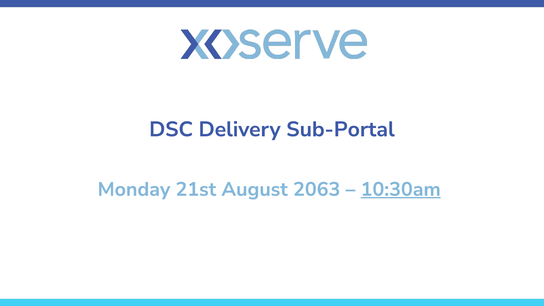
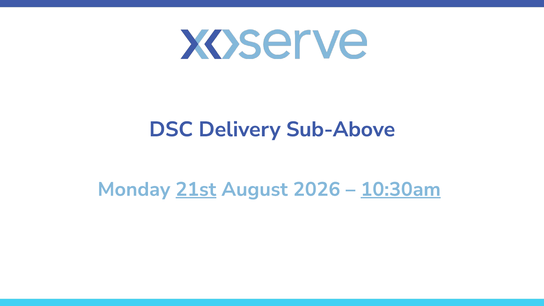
Sub-Portal: Sub-Portal -> Sub-Above
21st underline: none -> present
2063: 2063 -> 2026
